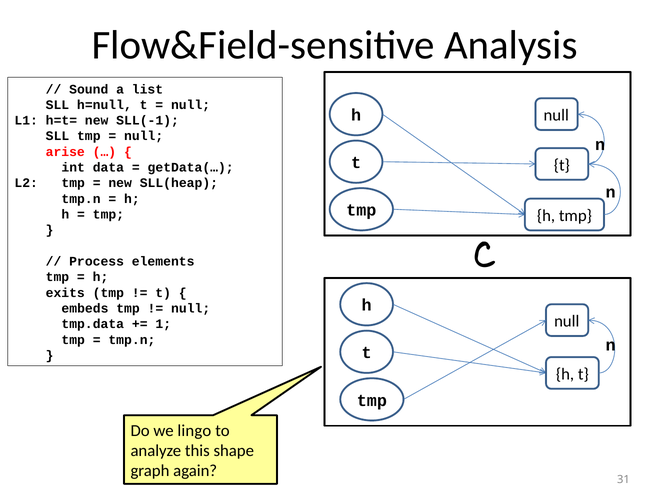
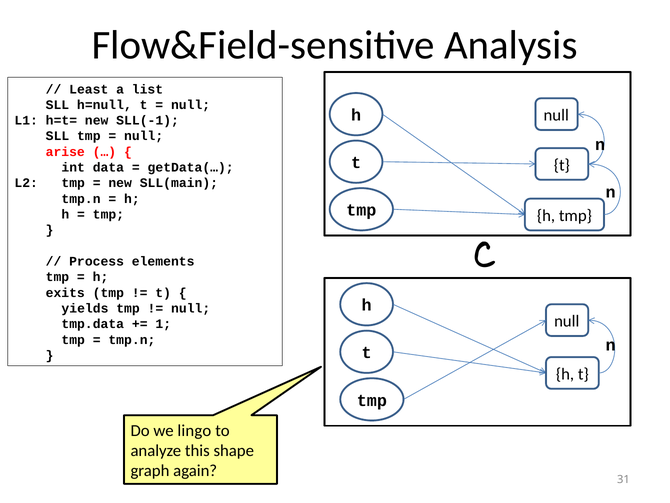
Sound: Sound -> Least
SLL(heap: SLL(heap -> SLL(main
embeds: embeds -> yields
